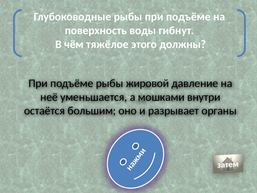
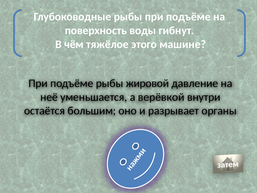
должны: должны -> машине
мошками: мошками -> верёвкой
